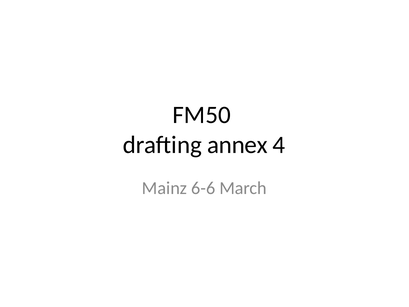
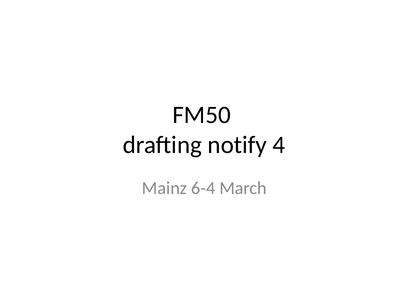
annex: annex -> notify
6-6: 6-6 -> 6-4
